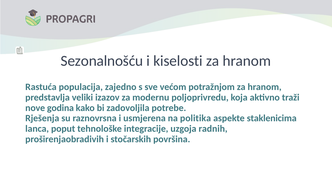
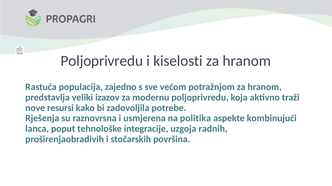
Sezonalnošću at (102, 61): Sezonalnošću -> Poljoprivredu
godina: godina -> resursi
staklenicima: staklenicima -> kombinujući
